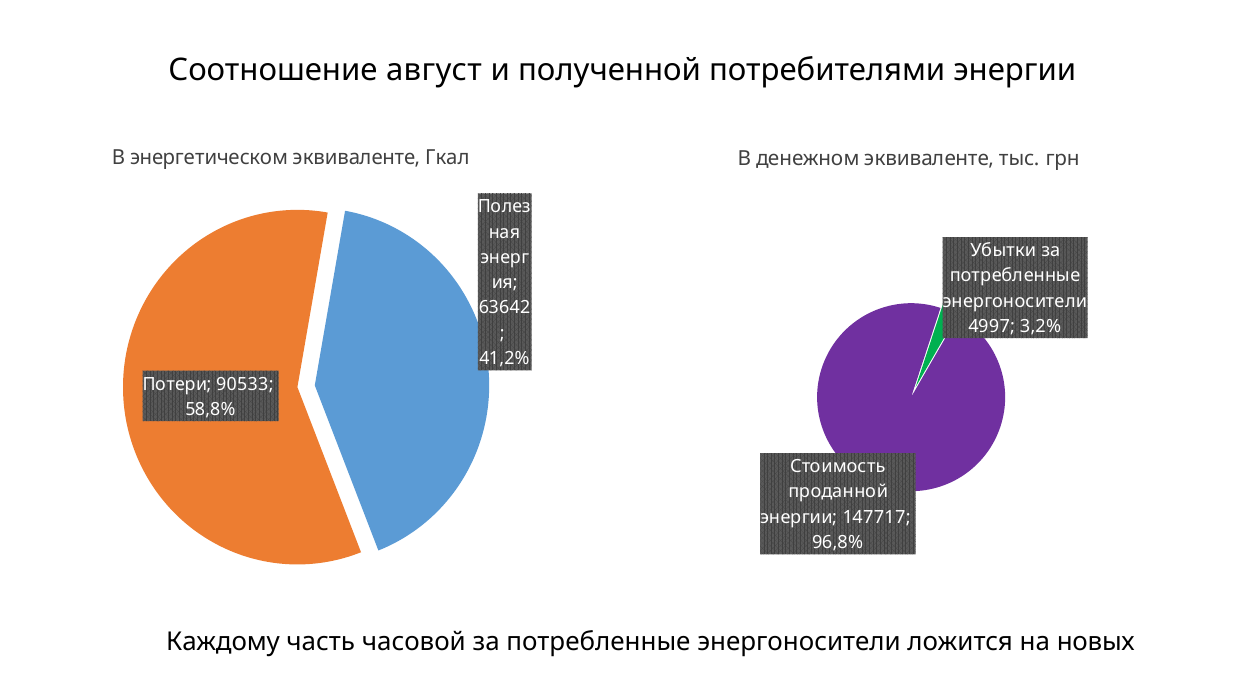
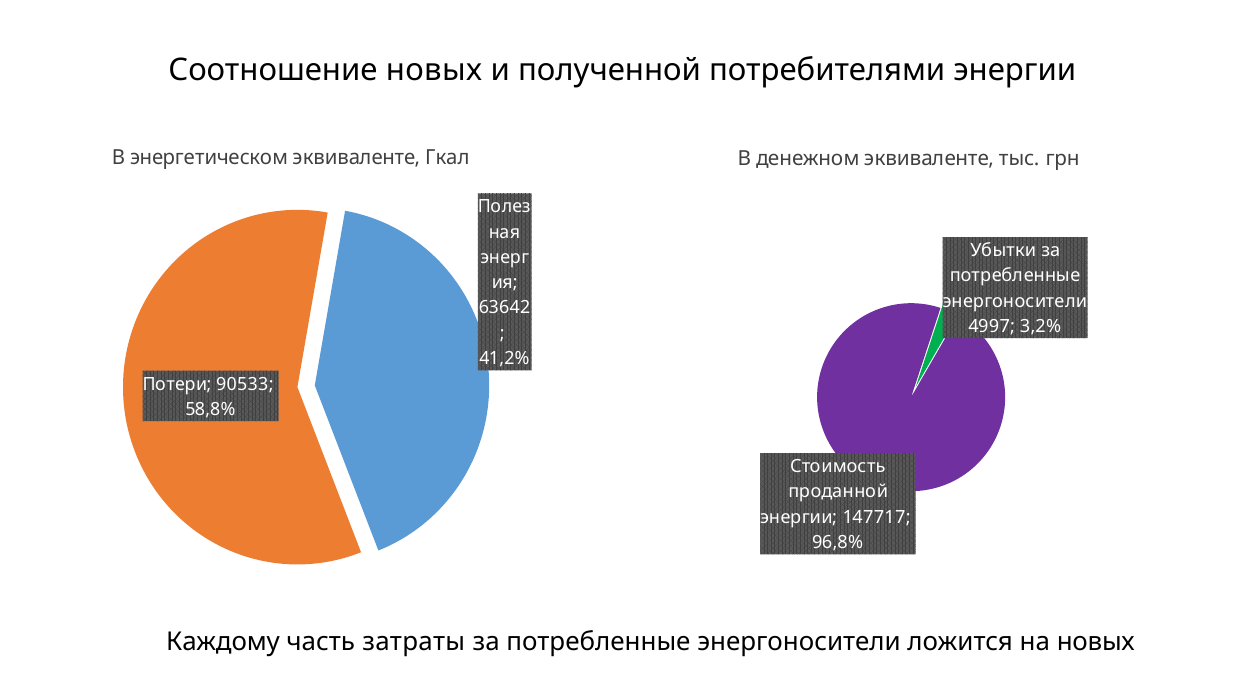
Соотношение август: август -> новых
часовой: часовой -> затраты
